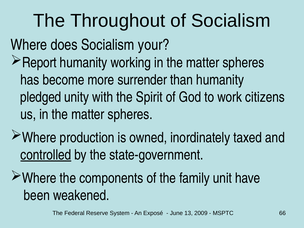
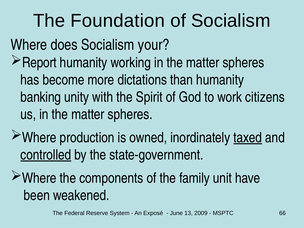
Throughout: Throughout -> Foundation
surrender: surrender -> dictations
pledged: pledged -> banking
taxed underline: none -> present
